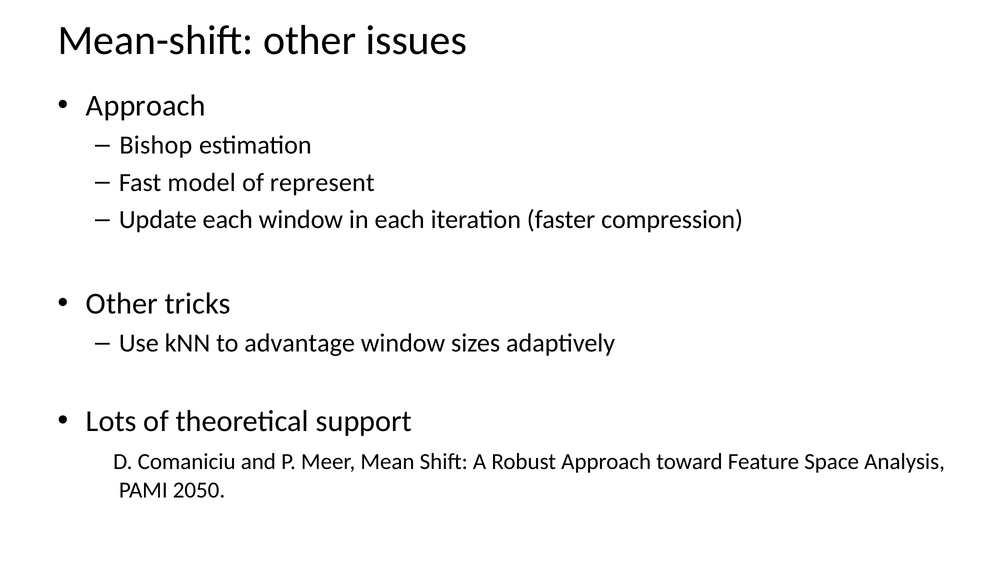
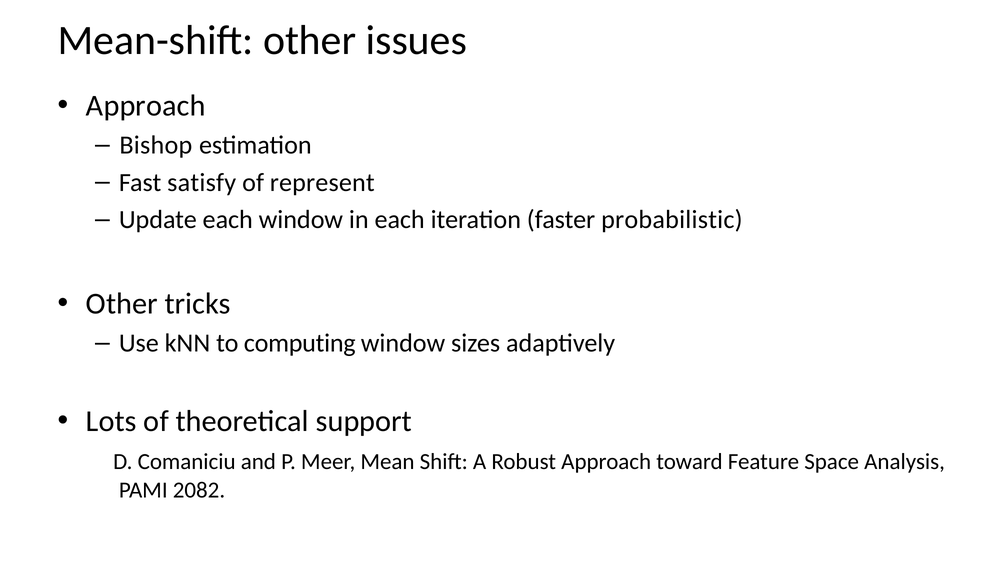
model: model -> satisfy
compression: compression -> probabilistic
advantage: advantage -> computing
2050: 2050 -> 2082
